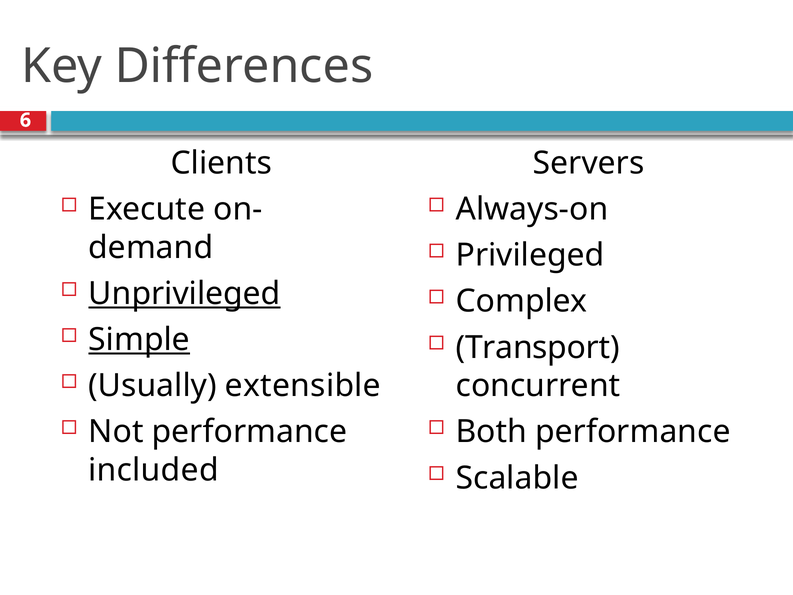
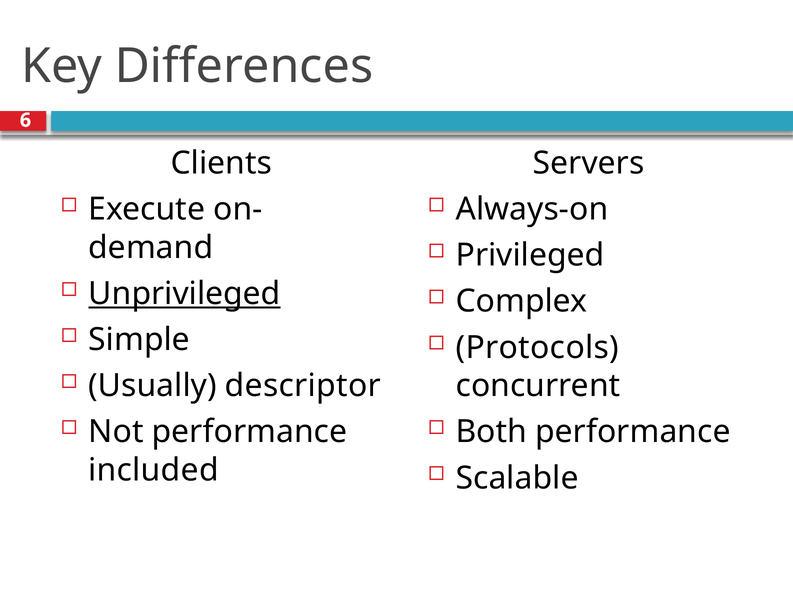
Simple underline: present -> none
Transport: Transport -> Protocols
extensible: extensible -> descriptor
